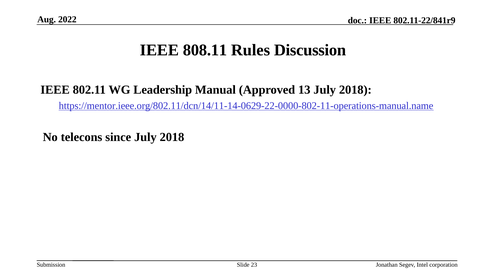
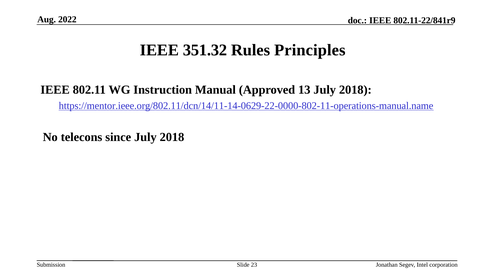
808.11: 808.11 -> 351.32
Discussion: Discussion -> Principles
Leadership: Leadership -> Instruction
